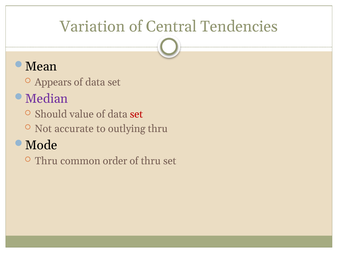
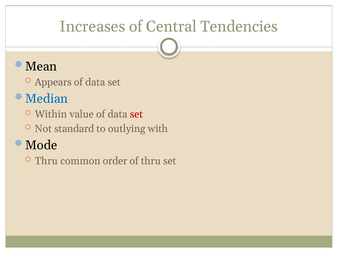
Variation: Variation -> Increases
Median colour: purple -> blue
Should: Should -> Within
accurate: accurate -> standard
outlying thru: thru -> with
